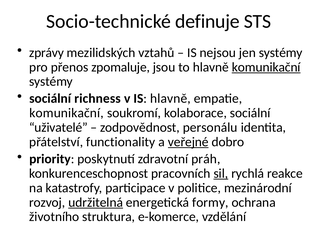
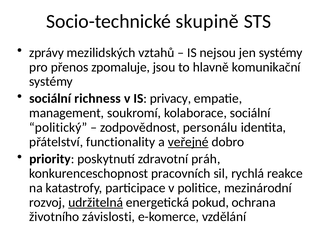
definuje: definuje -> skupině
komunikační at (266, 67) underline: present -> none
IS hlavně: hlavně -> privacy
komunikační at (67, 113): komunikační -> management
uživatelé: uživatelé -> politický
sil underline: present -> none
formy: formy -> pokud
struktura: struktura -> závislosti
